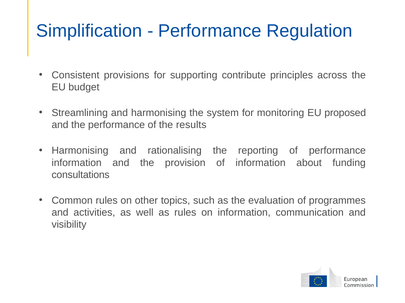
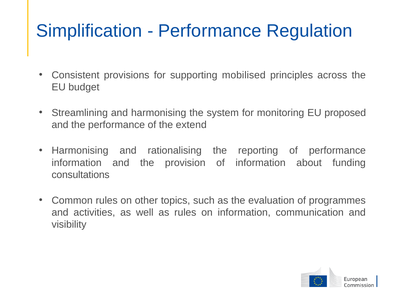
contribute: contribute -> mobilised
results: results -> extend
